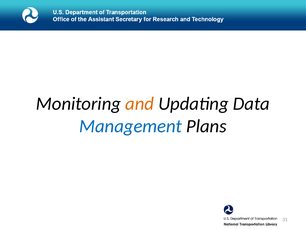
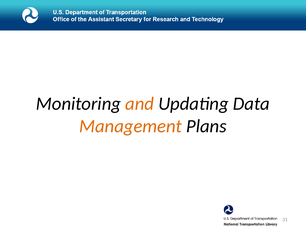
Management colour: blue -> orange
